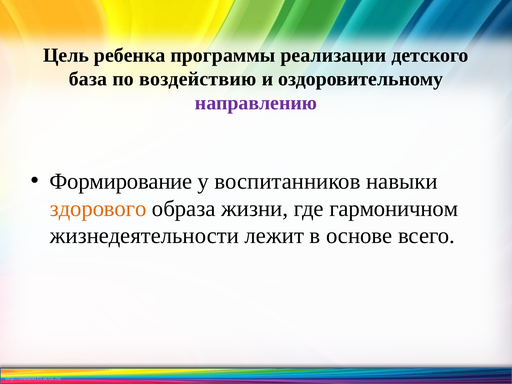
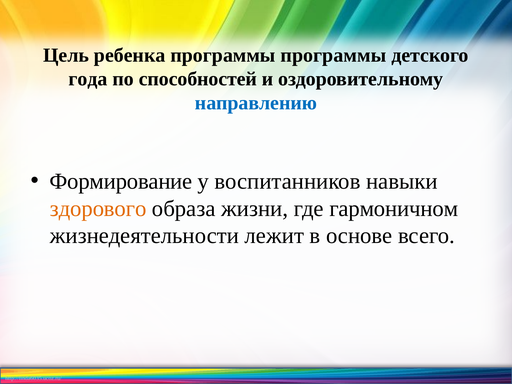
программы реализации: реализации -> программы
база: база -> года
воздействию: воздействию -> способностей
направлению colour: purple -> blue
